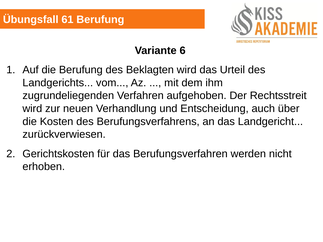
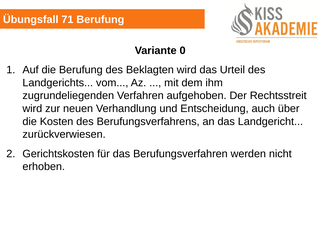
61: 61 -> 71
6: 6 -> 0
